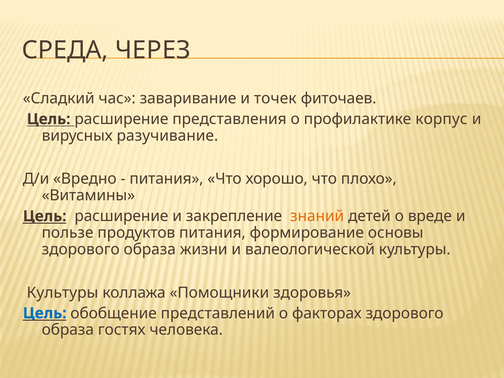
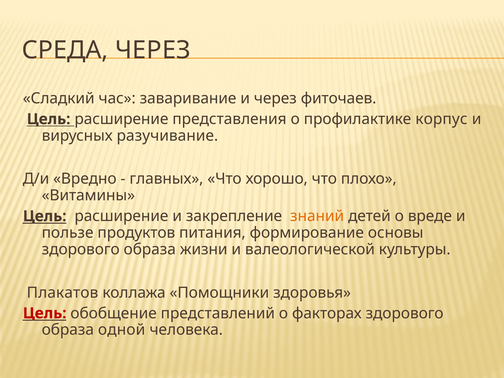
и точек: точек -> через
питания at (166, 179): питания -> главных
Культуры at (63, 293): Культуры -> Плакатов
Цель at (45, 313) colour: blue -> red
гостях: гостях -> одной
